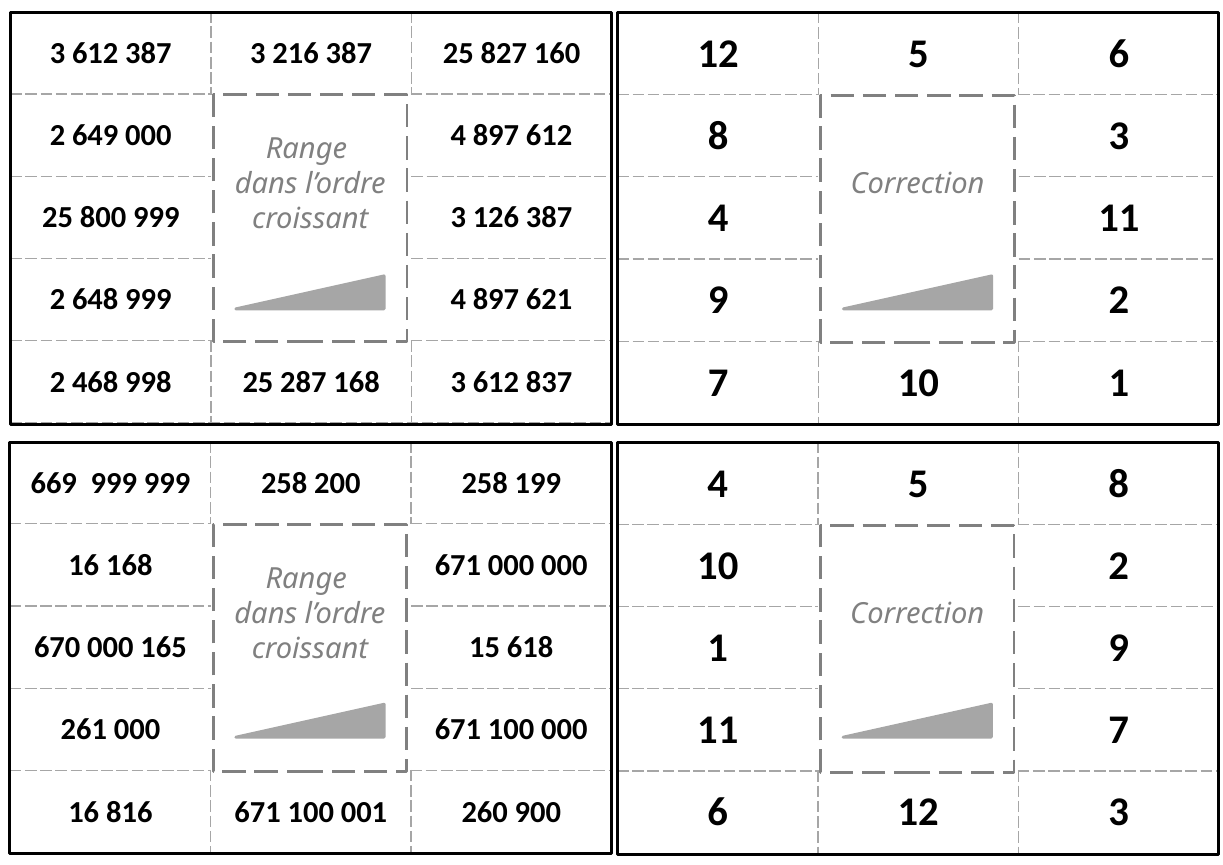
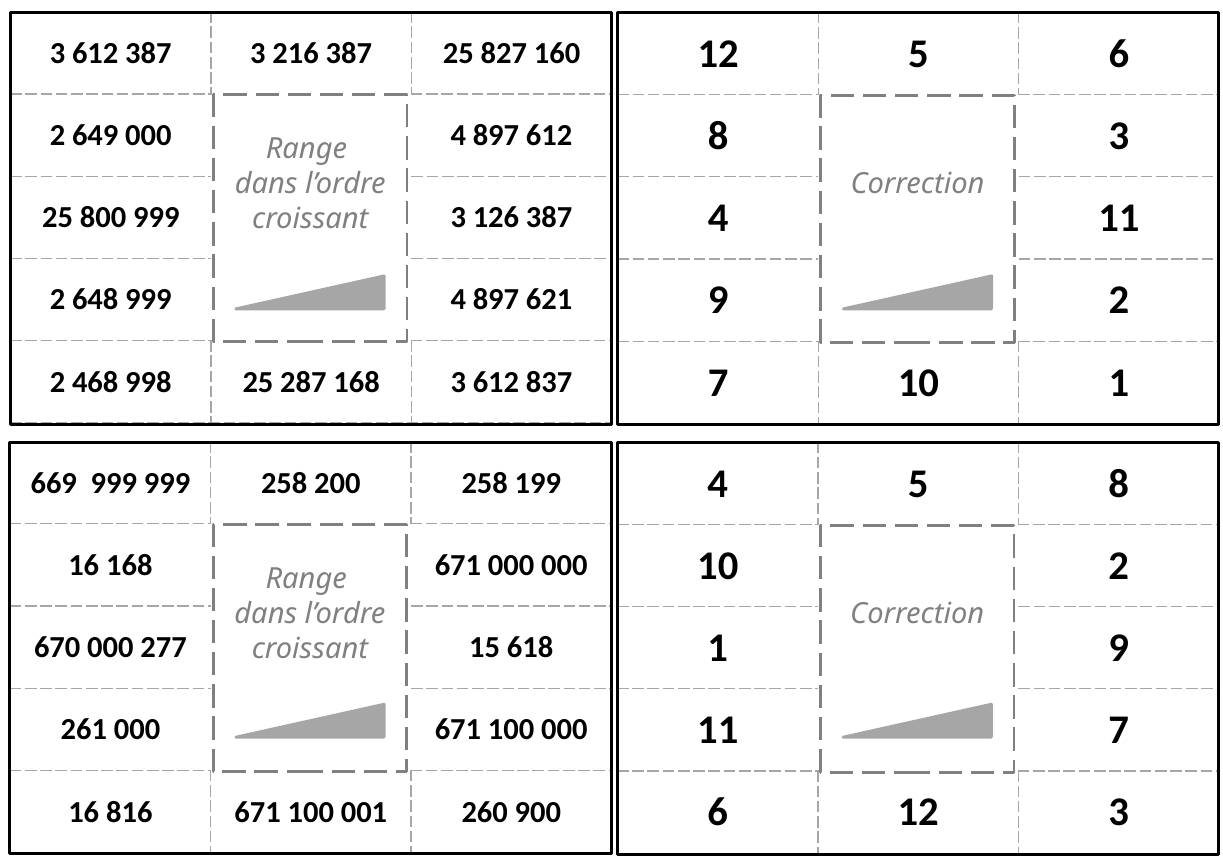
165: 165 -> 277
